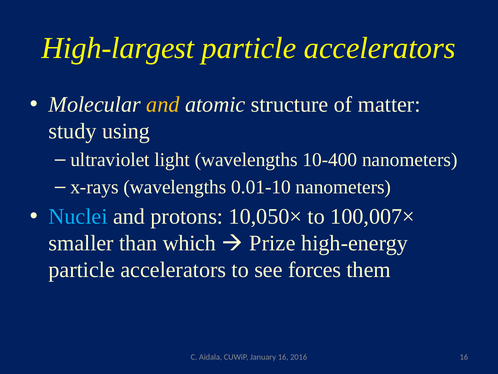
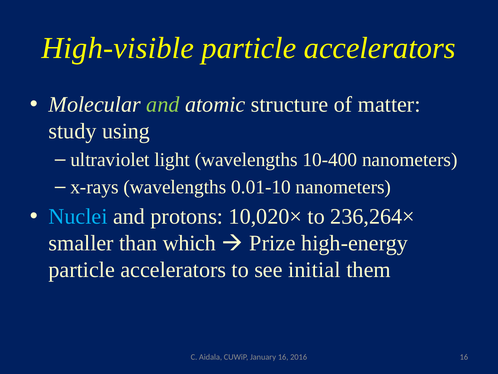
High-largest: High-largest -> High-visible
and at (163, 104) colour: yellow -> light green
10,050×: 10,050× -> 10,020×
100,007×: 100,007× -> 236,264×
forces: forces -> initial
